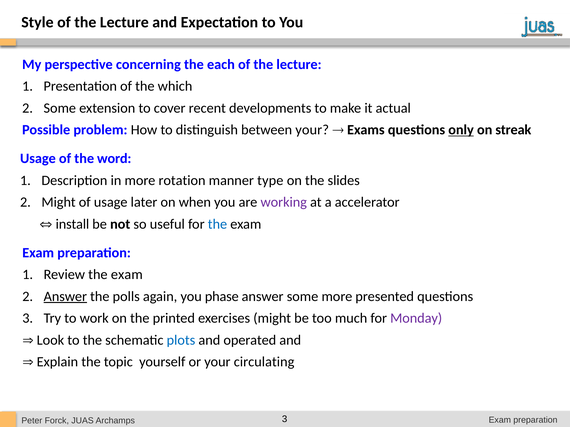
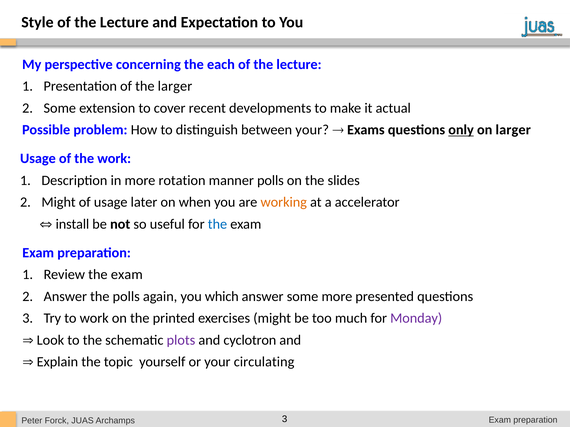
the which: which -> larger
on streak: streak -> larger
the word: word -> work
manner type: type -> polls
working colour: purple -> orange
Answer at (65, 297) underline: present -> none
phase: phase -> which
plots colour: blue -> purple
operated: operated -> cyclotron
